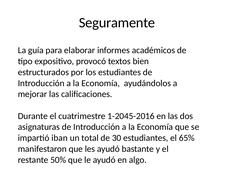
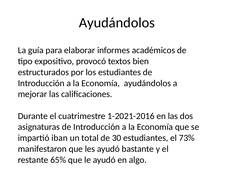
Seguramente at (117, 23): Seguramente -> Ayudándolos
1-2045-2016: 1-2045-2016 -> 1-2021-2016
65%: 65% -> 73%
50%: 50% -> 65%
